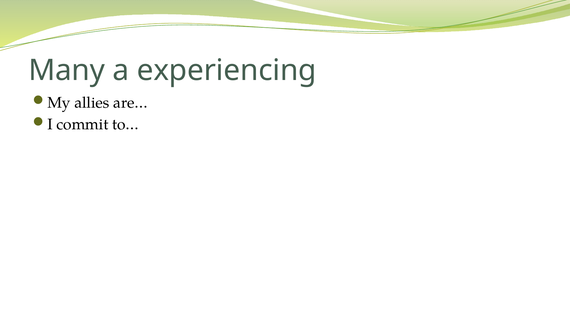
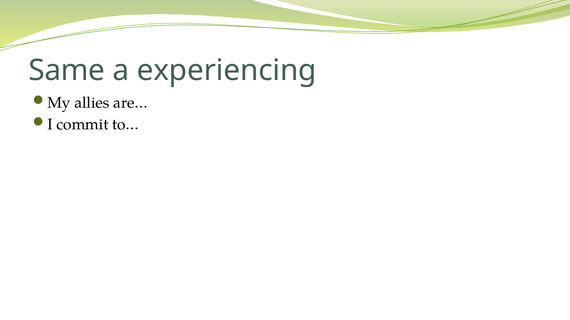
Many: Many -> Same
